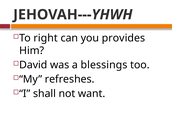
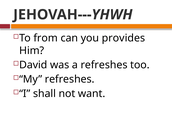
right: right -> from
a blessings: blessings -> refreshes
